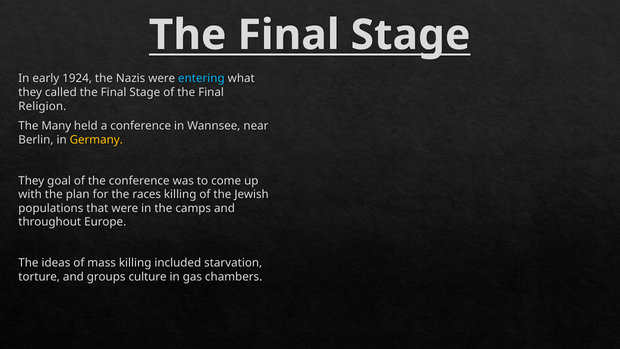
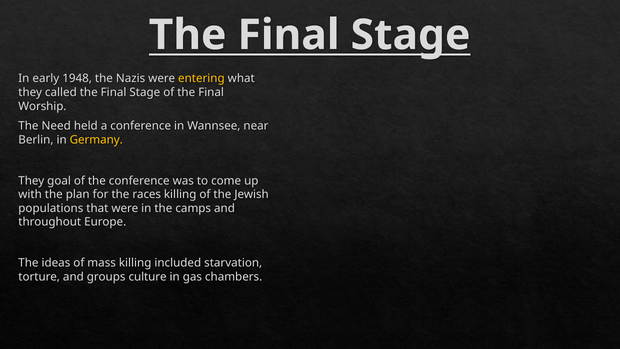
1924: 1924 -> 1948
entering colour: light blue -> yellow
Religion: Religion -> Worship
Many: Many -> Need
